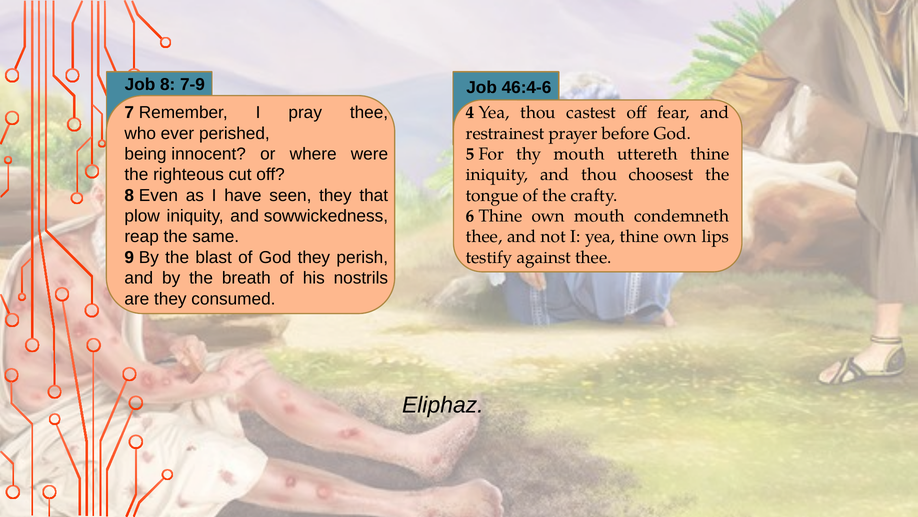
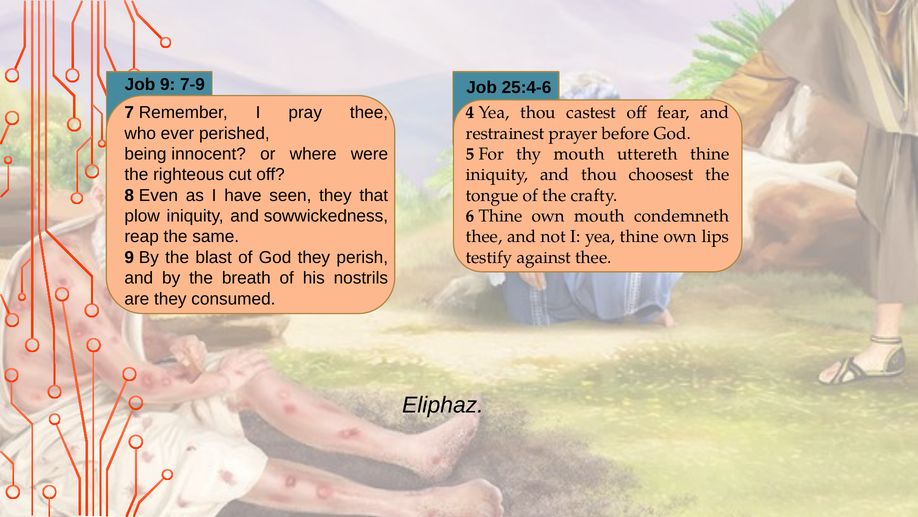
Job 8: 8 -> 9
46:4-6: 46:4-6 -> 25:4-6
